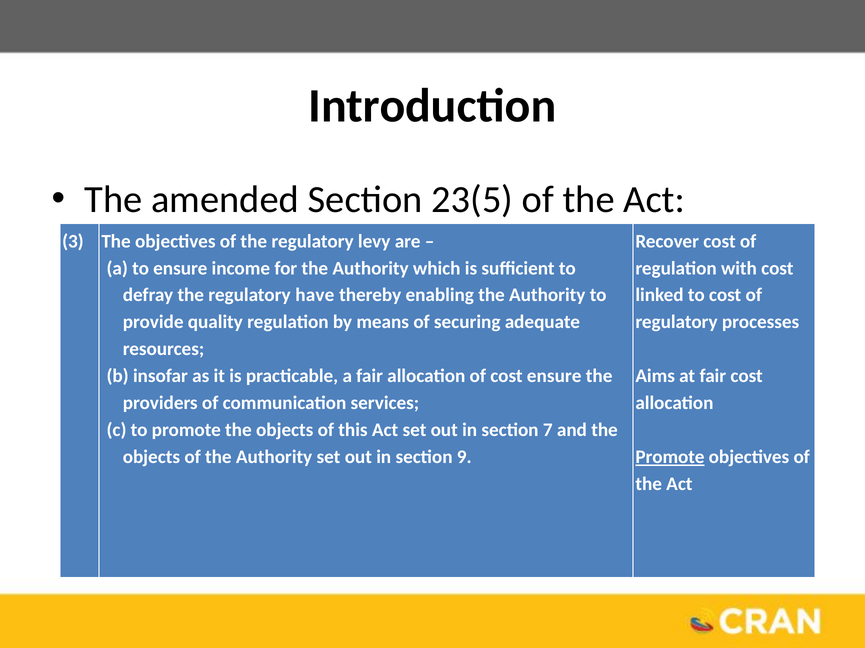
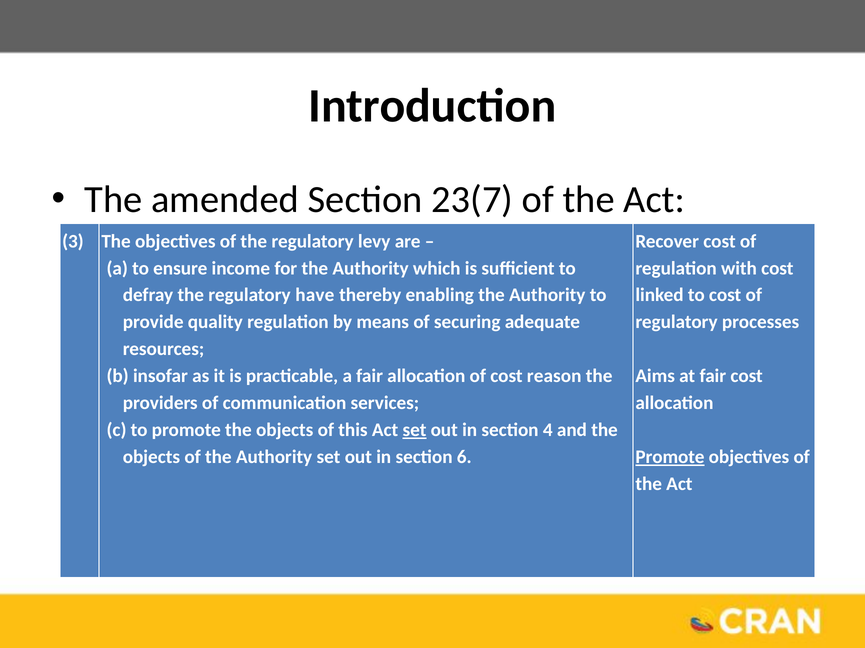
23(5: 23(5 -> 23(7
cost ensure: ensure -> reason
set at (414, 431) underline: none -> present
7: 7 -> 4
9: 9 -> 6
